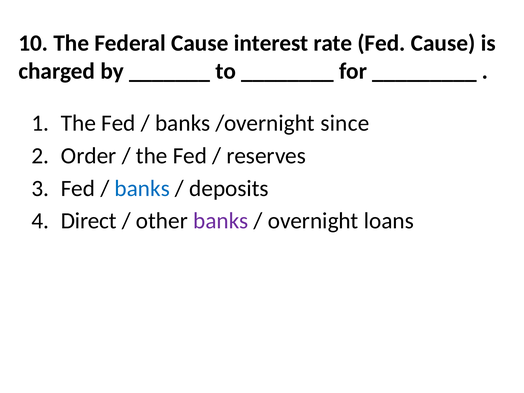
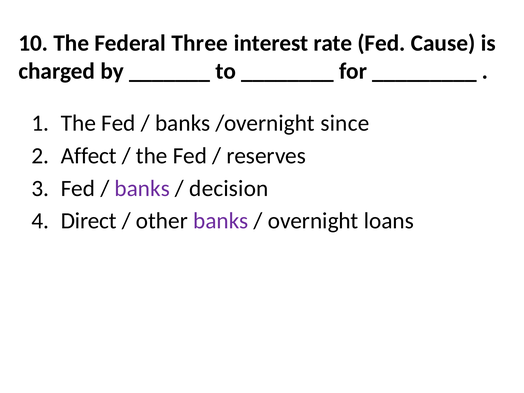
Federal Cause: Cause -> Three
Order: Order -> Affect
banks at (142, 188) colour: blue -> purple
deposits: deposits -> decision
